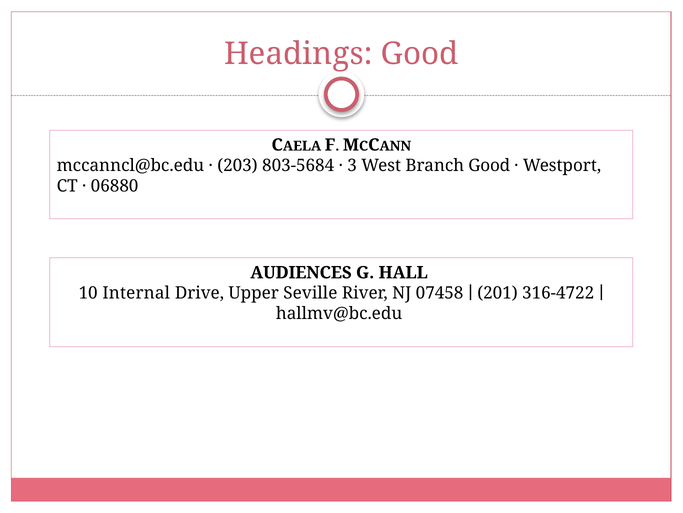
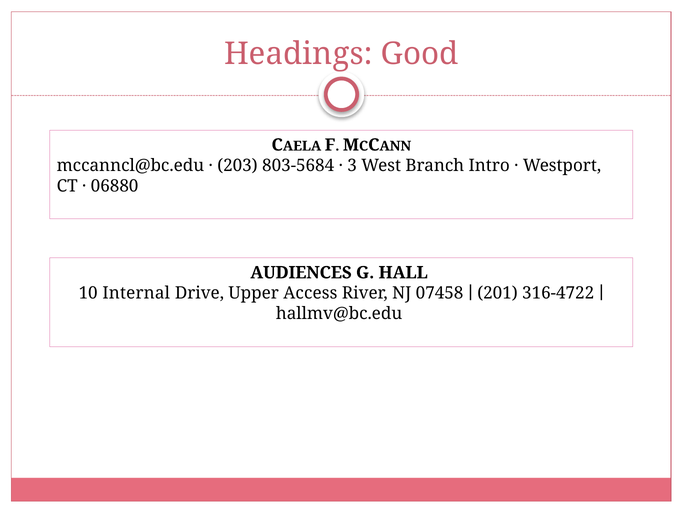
Branch Good: Good -> Intro
Seville: Seville -> Access
